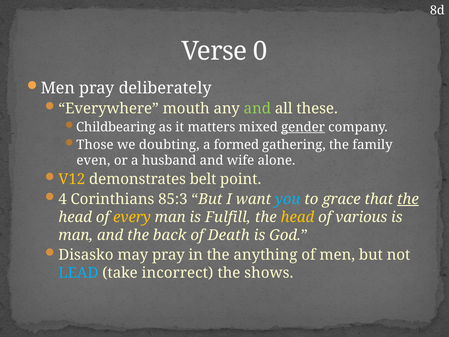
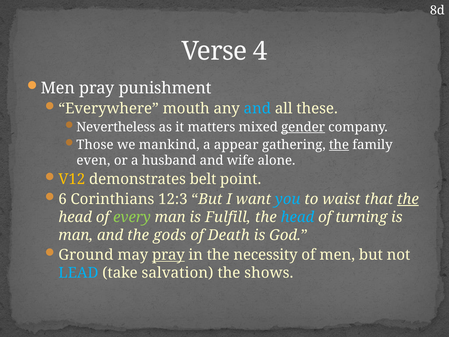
0: 0 -> 4
deliberately: deliberately -> punishment
and at (257, 108) colour: light green -> light blue
Childbearing: Childbearing -> Nevertheless
doubting: doubting -> mankind
formed: formed -> appear
the at (339, 145) underline: none -> present
4: 4 -> 6
85:3: 85:3 -> 12:3
grace: grace -> waist
every colour: yellow -> light green
head at (297, 217) colour: yellow -> light blue
various: various -> turning
back: back -> gods
Disasko: Disasko -> Ground
pray at (168, 255) underline: none -> present
anything: anything -> necessity
incorrect: incorrect -> salvation
